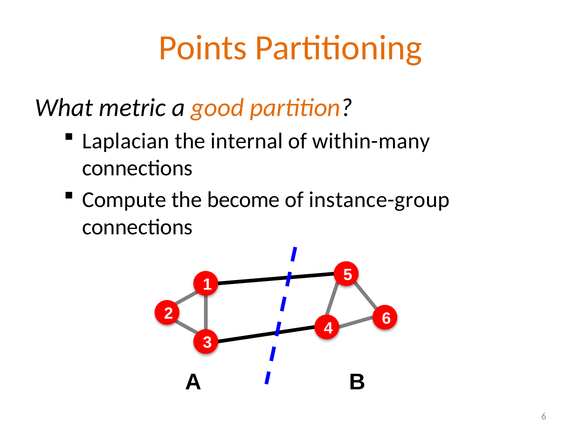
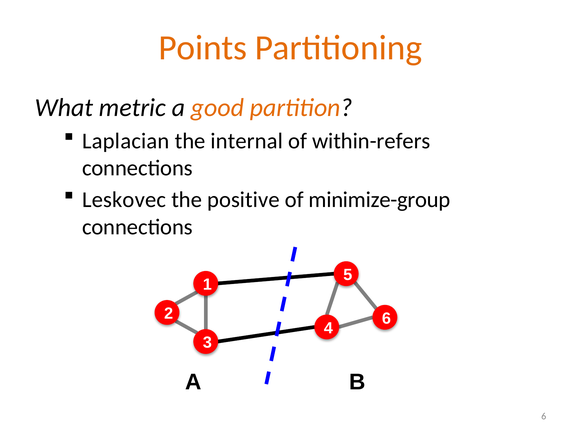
within-many: within-many -> within-refers
Compute: Compute -> Leskovec
become: become -> positive
instance-group: instance-group -> minimize-group
